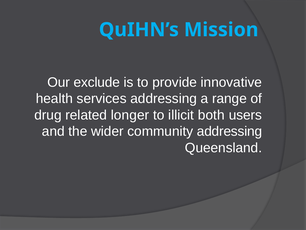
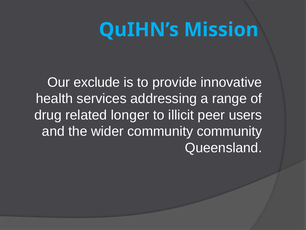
both: both -> peer
community addressing: addressing -> community
